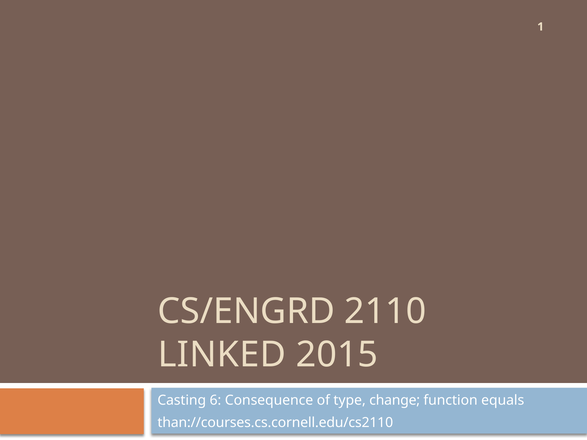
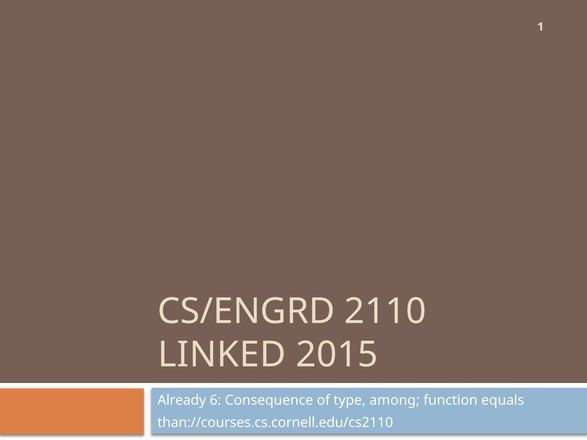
Casting: Casting -> Already
change: change -> among
